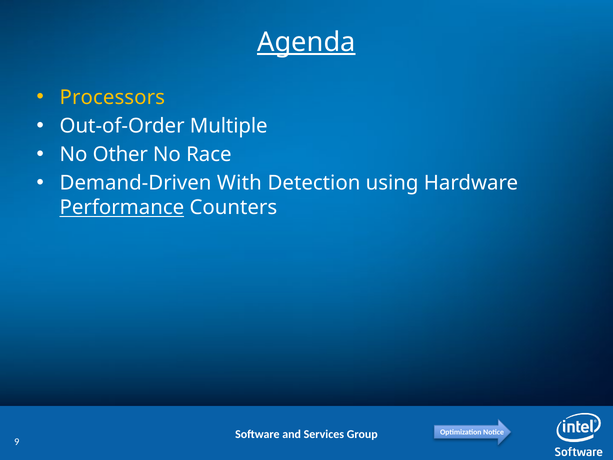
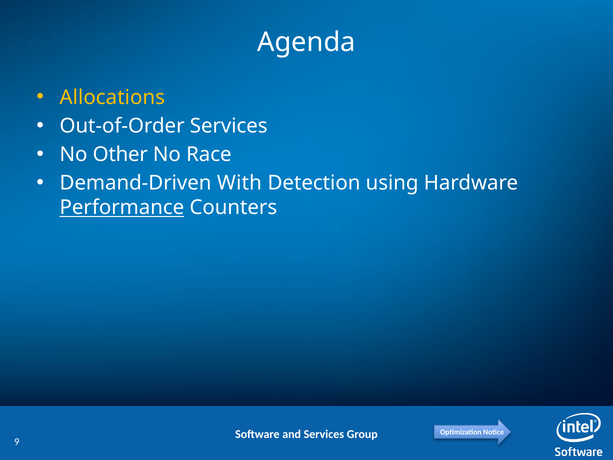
Agenda underline: present -> none
Processors: Processors -> Allocations
Out-of-Order Multiple: Multiple -> Services
